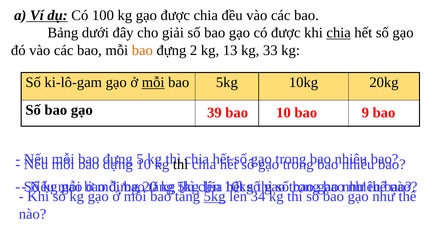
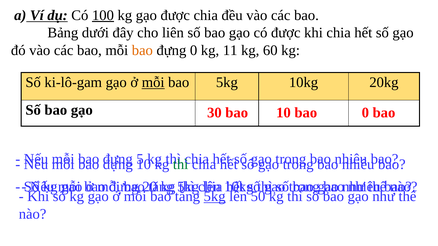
100 underline: none -> present
giải: giải -> liên
chia at (339, 33) underline: present -> none
đựng 2: 2 -> 0
13: 13 -> 11
33: 33 -> 60
39: 39 -> 30
bao 9: 9 -> 0
thì at (181, 164) colour: black -> green
34: 34 -> 50
